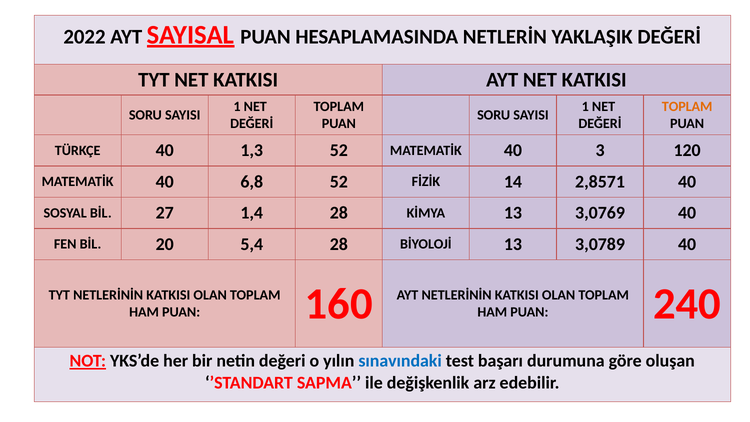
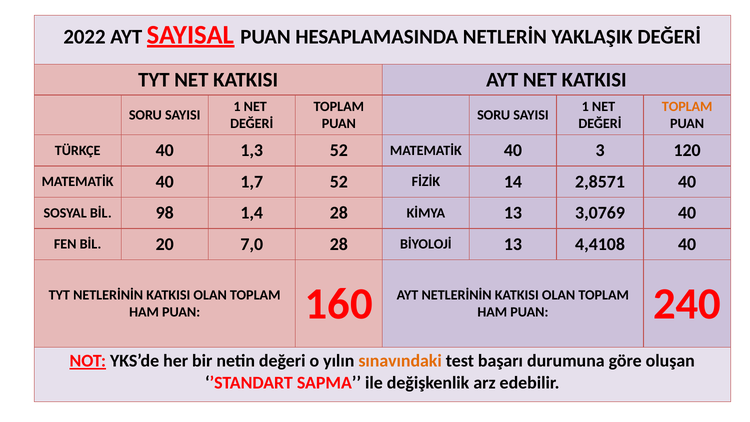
6,8: 6,8 -> 1,7
27: 27 -> 98
5,4: 5,4 -> 7,0
3,0789: 3,0789 -> 4,4108
sınavındaki colour: blue -> orange
